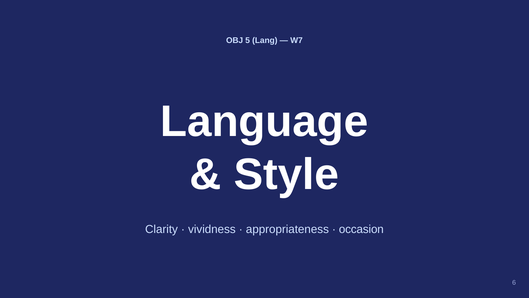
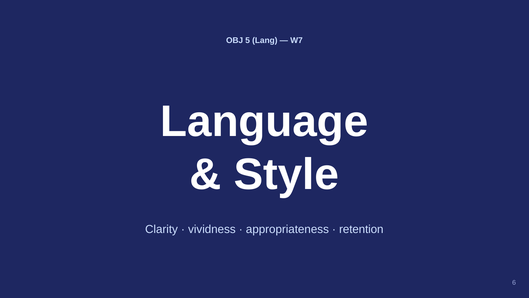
occasion: occasion -> retention
